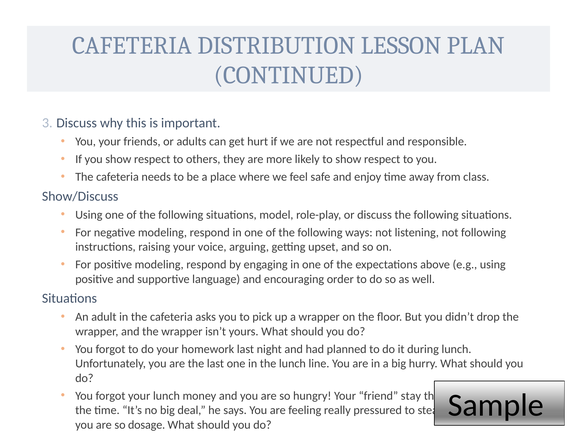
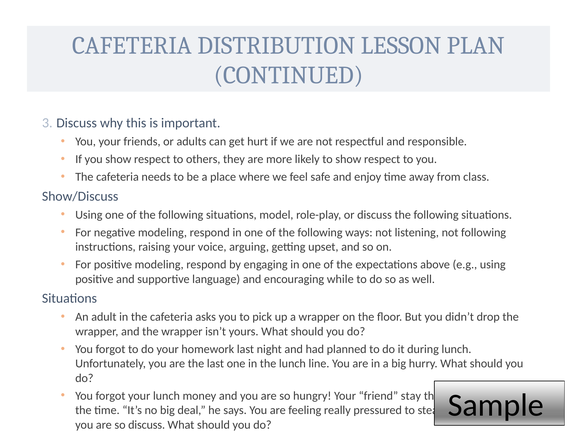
order: order -> while
so dosage: dosage -> discuss
